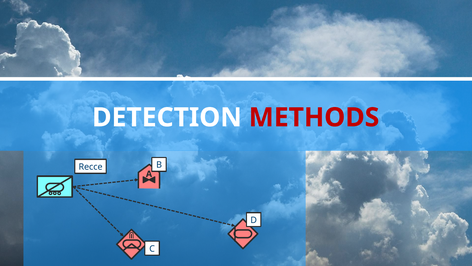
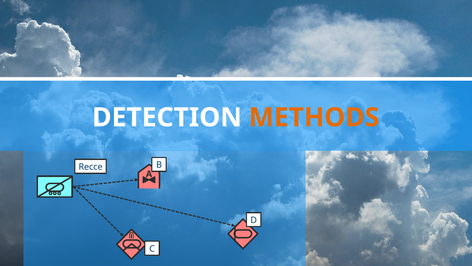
METHODS colour: red -> orange
